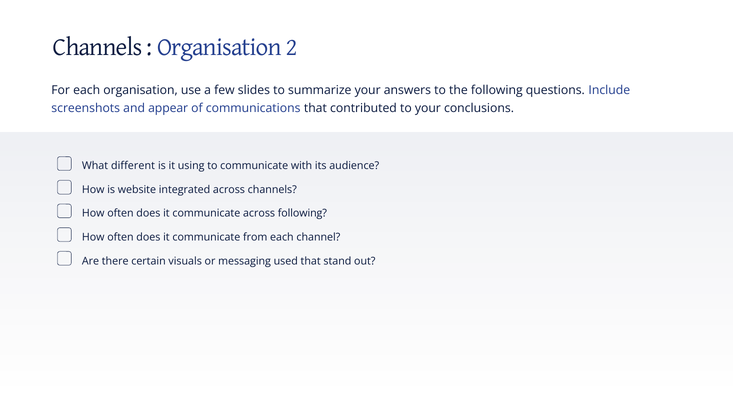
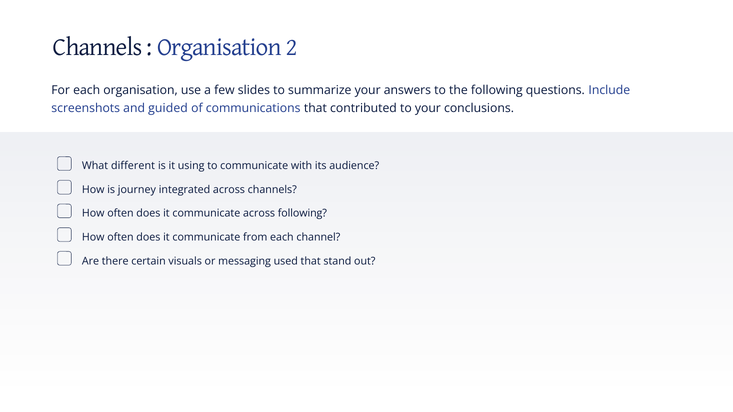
appear: appear -> guided
website: website -> journey
